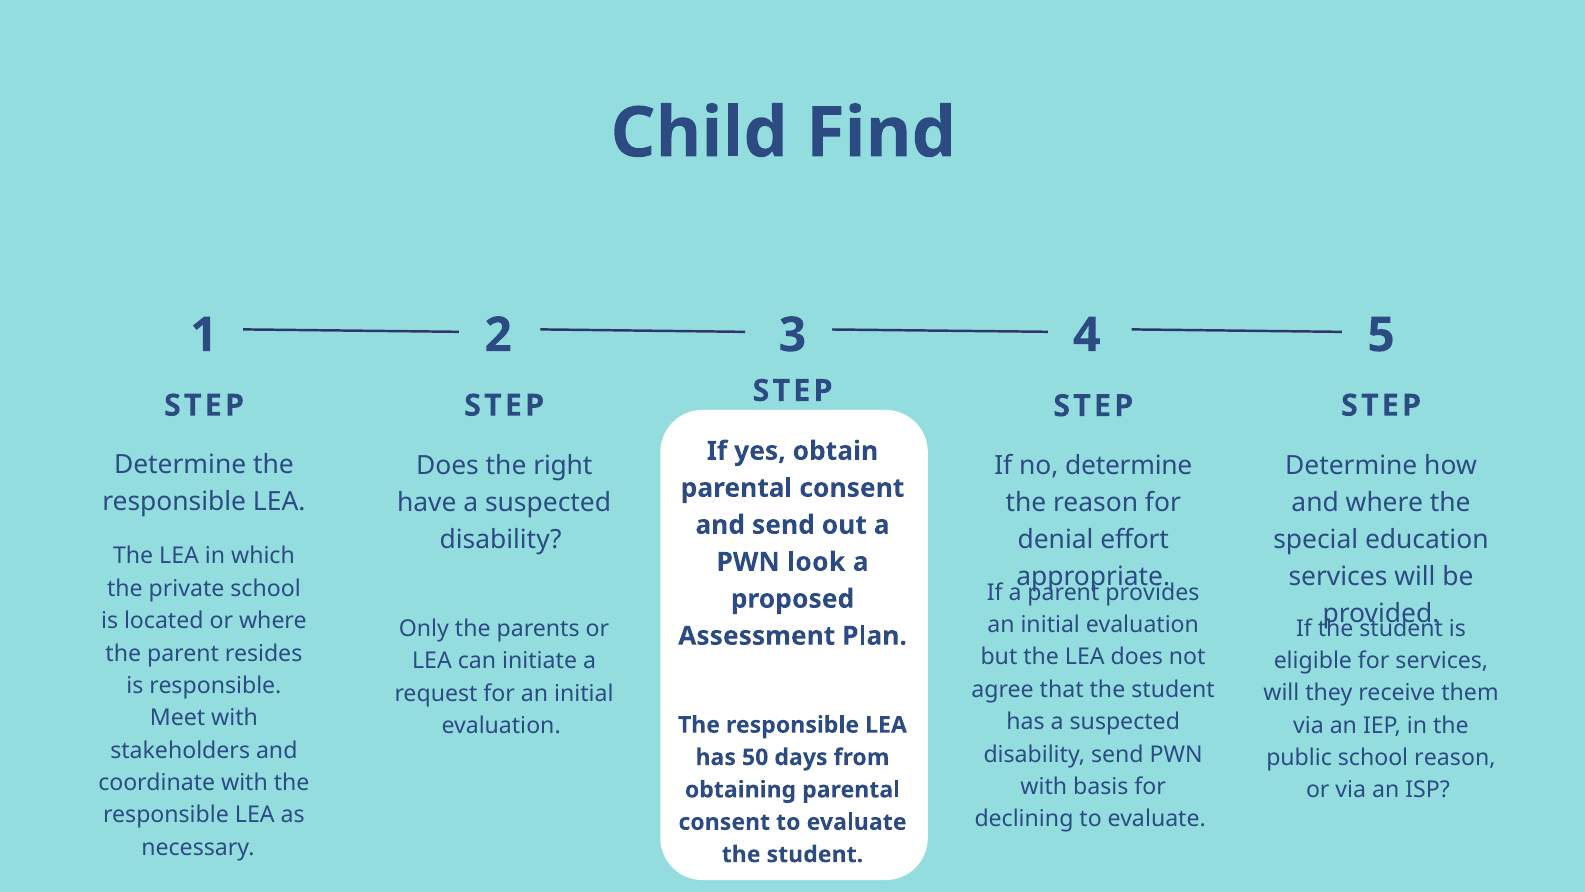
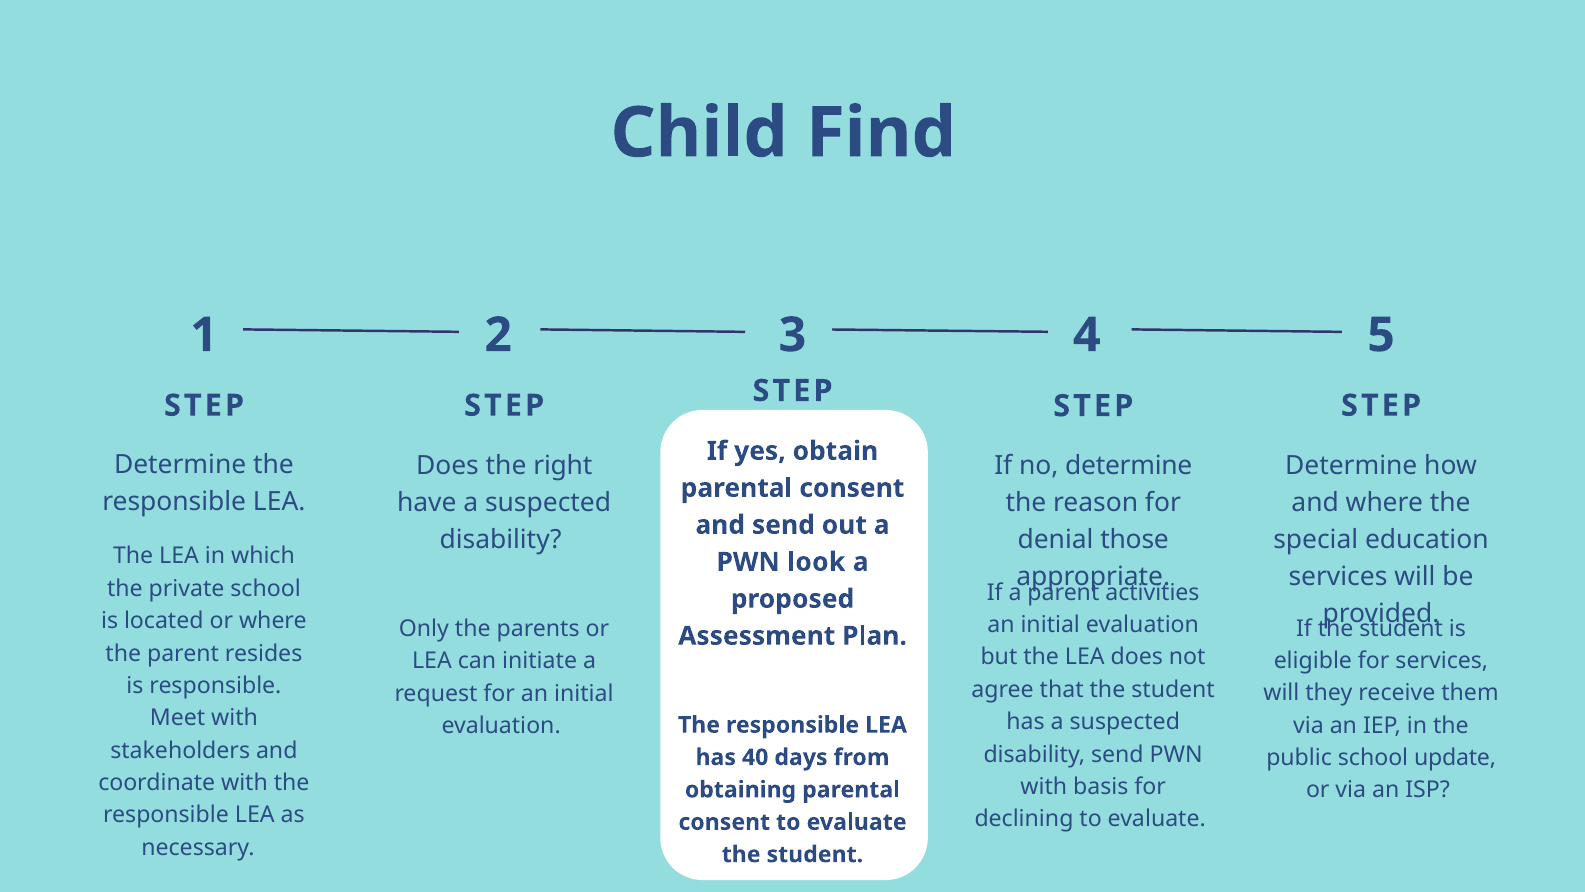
effort: effort -> those
provides: provides -> activities
school reason: reason -> update
50: 50 -> 40
